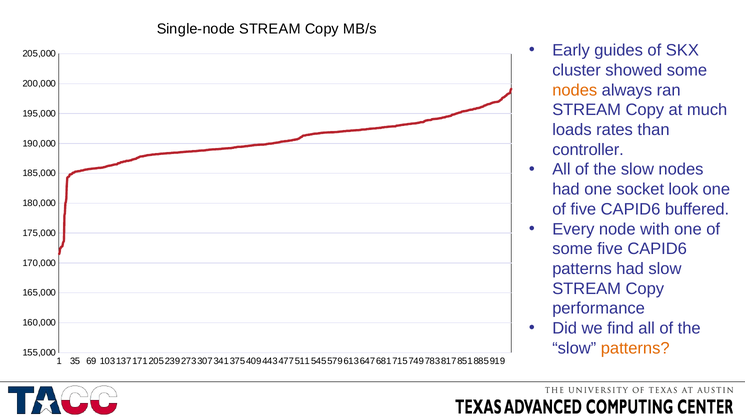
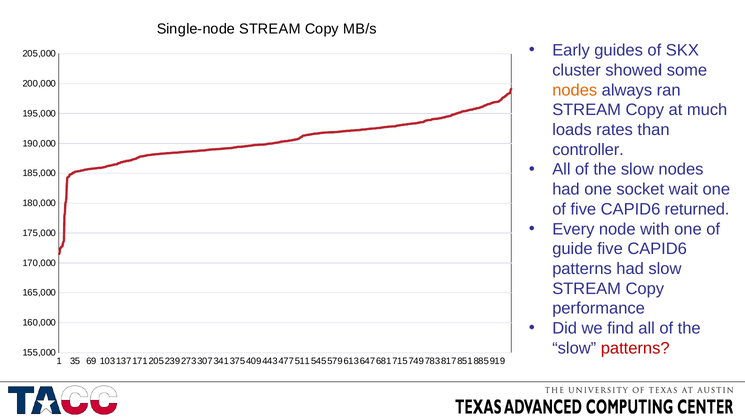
look: look -> wait
buffered: buffered -> returned
some at (572, 249): some -> guide
patterns at (635, 348) colour: orange -> red
